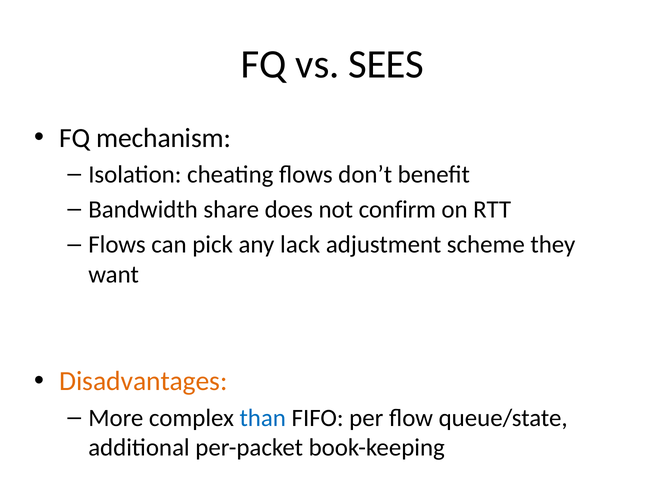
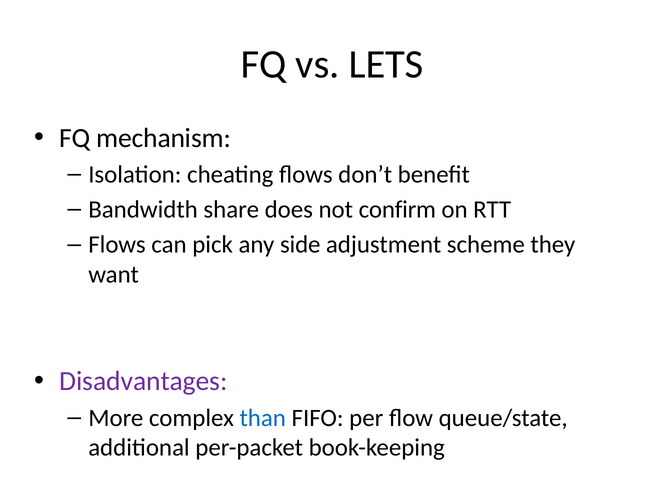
SEES: SEES -> LETS
lack: lack -> side
Disadvantages colour: orange -> purple
